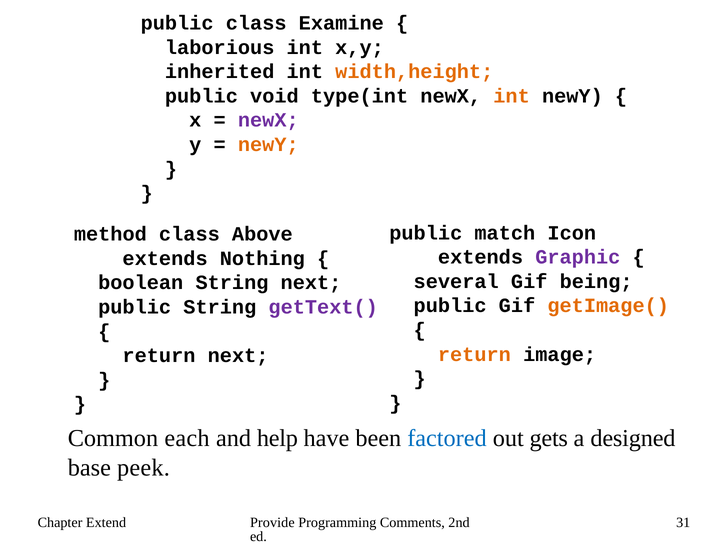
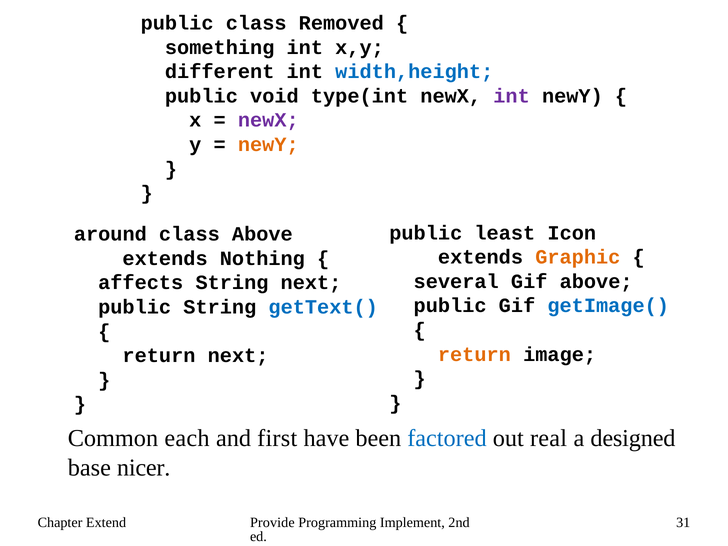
Examine: Examine -> Removed
laborious: laborious -> something
inherited: inherited -> different
width,height colour: orange -> blue
int at (512, 96) colour: orange -> purple
match: match -> least
method: method -> around
Graphic colour: purple -> orange
Gif being: being -> above
boolean: boolean -> affects
getImage( colour: orange -> blue
getText( colour: purple -> blue
help: help -> first
gets: gets -> real
peek: peek -> nicer
Comments: Comments -> Implement
